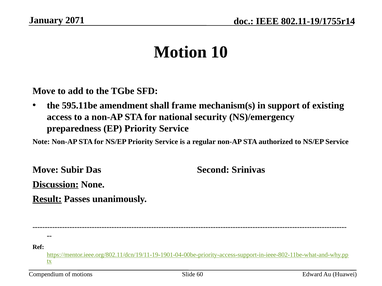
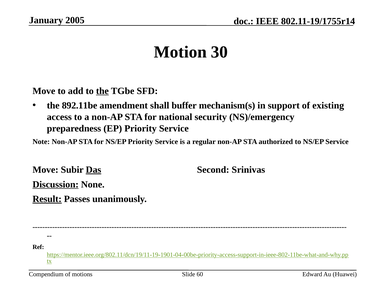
2071: 2071 -> 2005
10: 10 -> 30
the at (102, 91) underline: none -> present
595.11be: 595.11be -> 892.11be
frame: frame -> buffer
Das underline: none -> present
